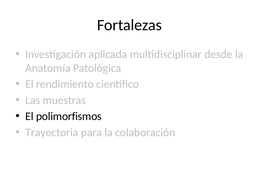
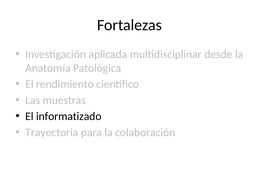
polimorfismos: polimorfismos -> informatizado
